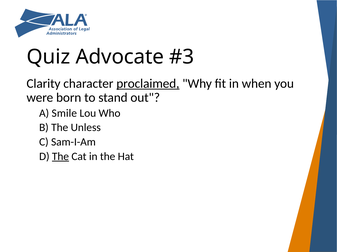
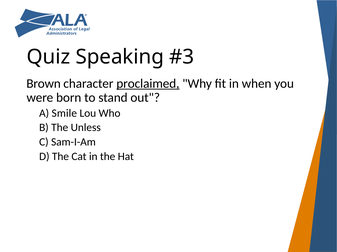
Advocate: Advocate -> Speaking
Clarity: Clarity -> Brown
The at (60, 157) underline: present -> none
